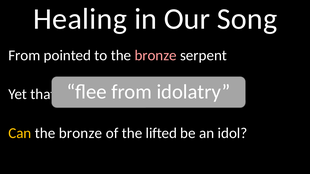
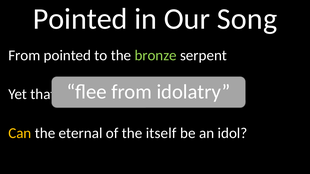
Healing at (80, 19): Healing -> Pointed
bronze at (156, 55) colour: pink -> light green
bronze at (81, 133): bronze -> eternal
the lifted: lifted -> itself
